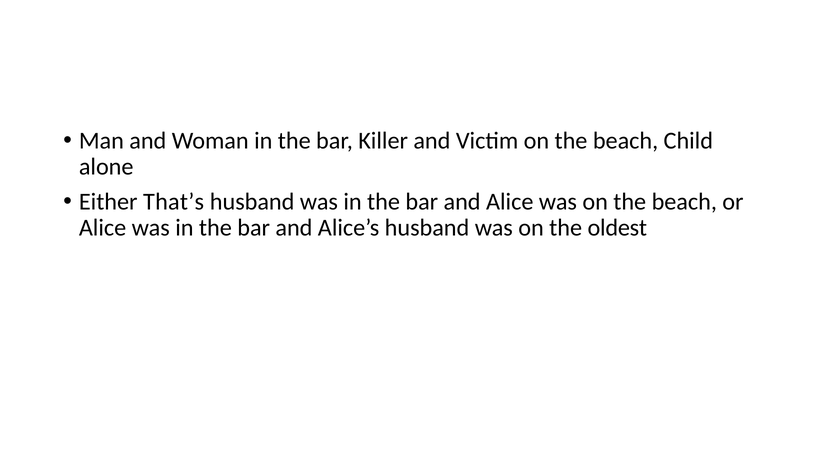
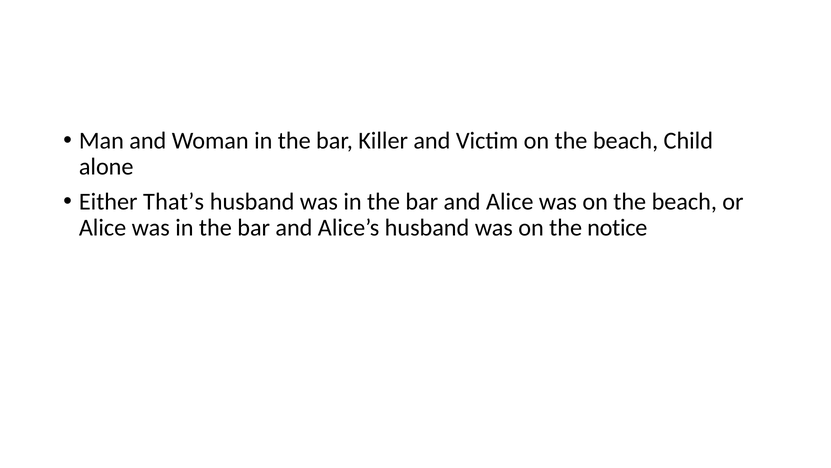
oldest: oldest -> notice
